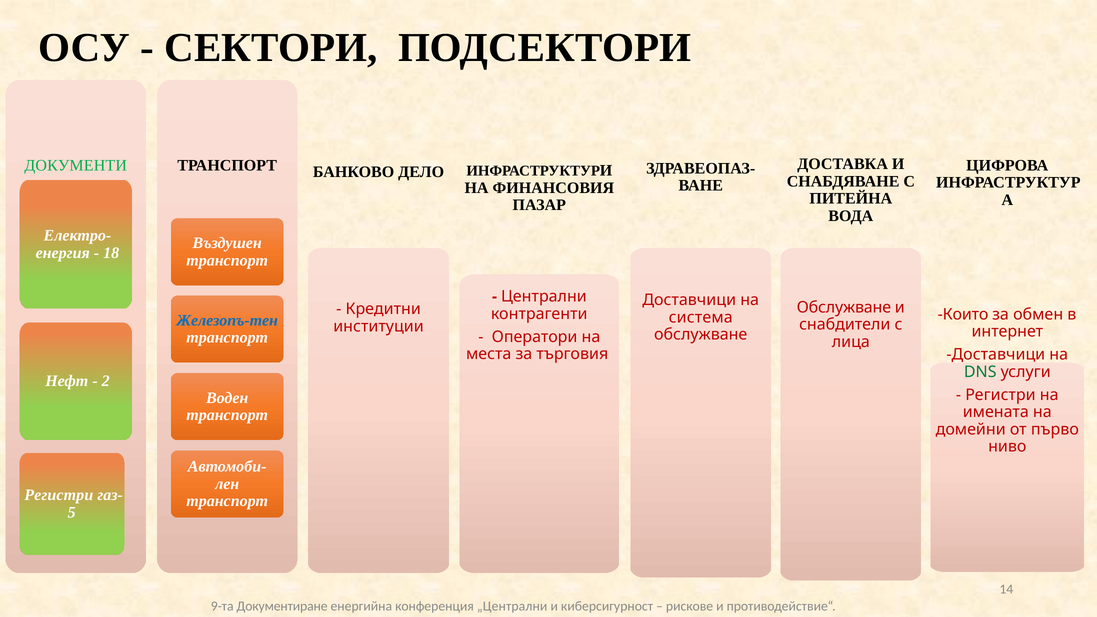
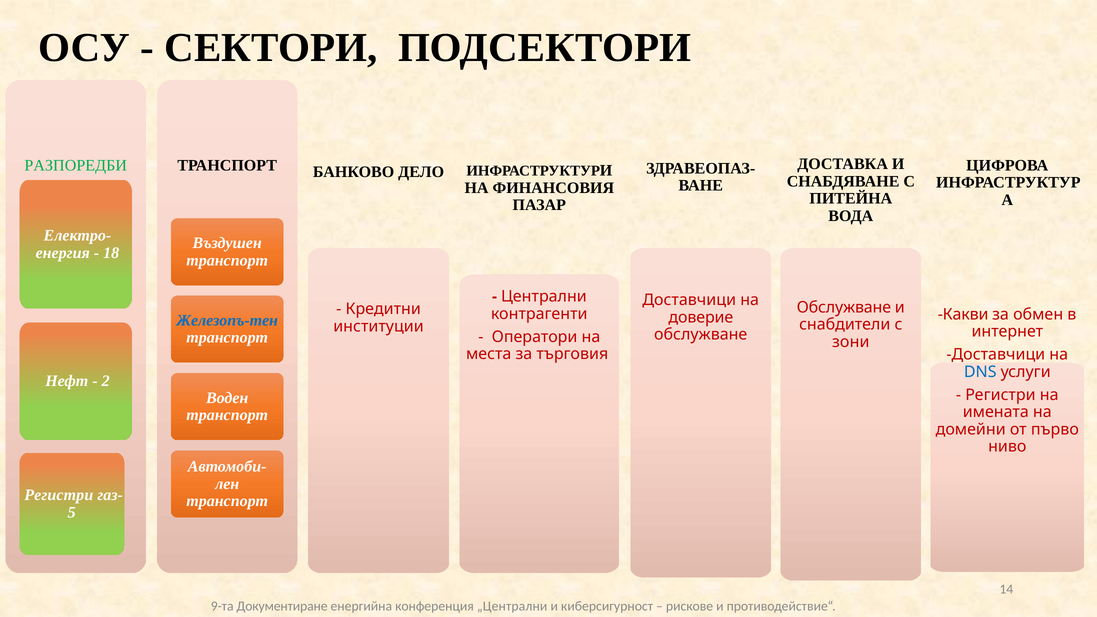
ДОКУМЕНТИ: ДОКУМЕНТИ -> РАЗПОРЕДБИ
Които: Които -> Какви
система: система -> доверие
лица: лица -> зони
DNS colour: green -> blue
